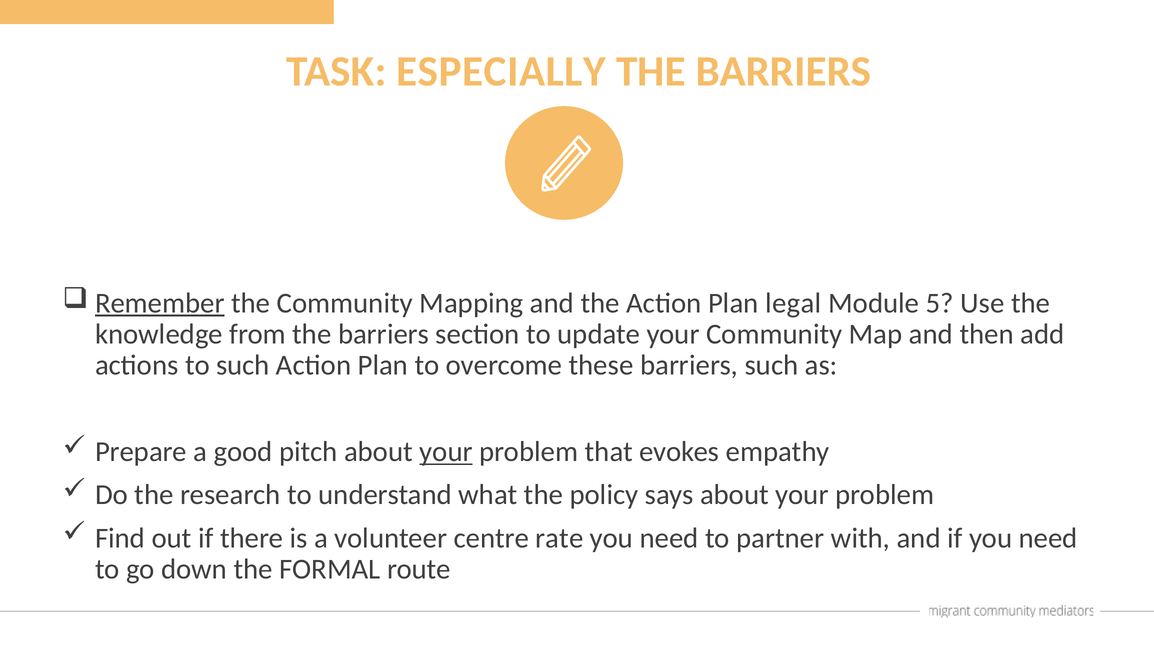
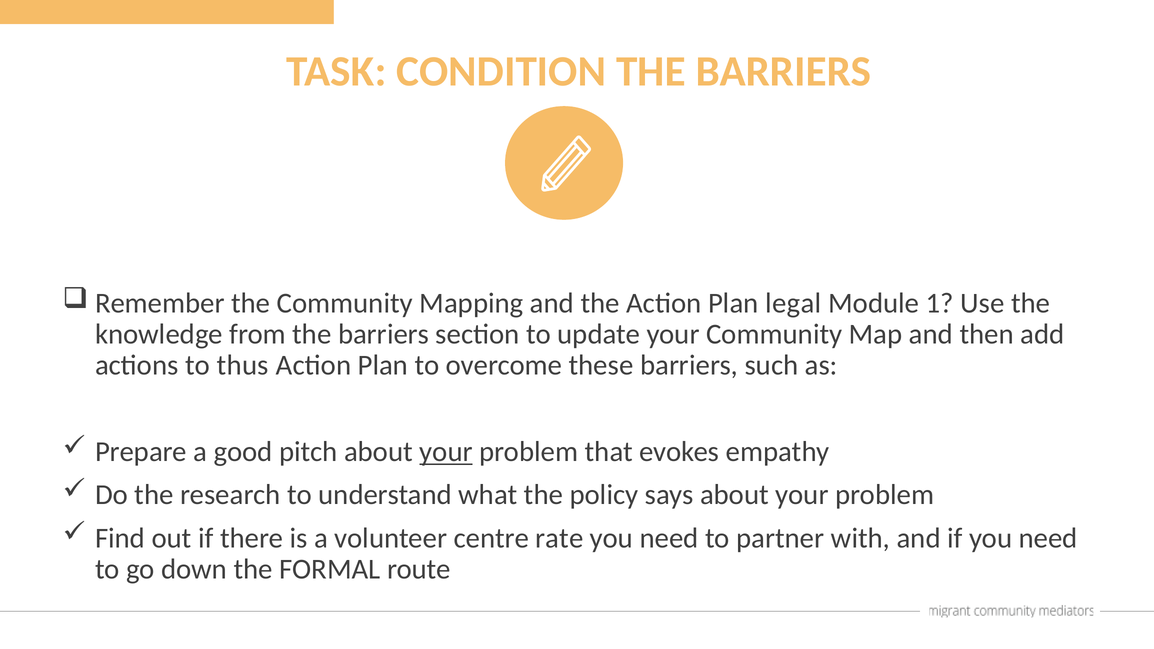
ESPECIALLY: ESPECIALLY -> CONDITION
Remember underline: present -> none
5: 5 -> 1
to such: such -> thus
